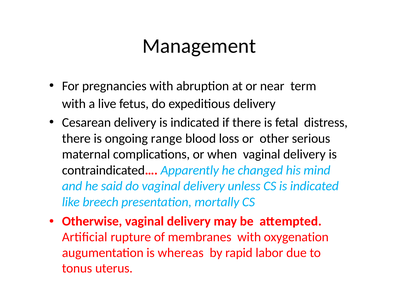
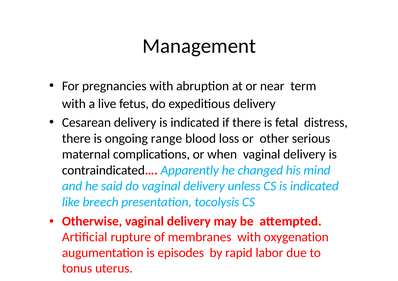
mortally: mortally -> tocolysis
whereas: whereas -> episodes
